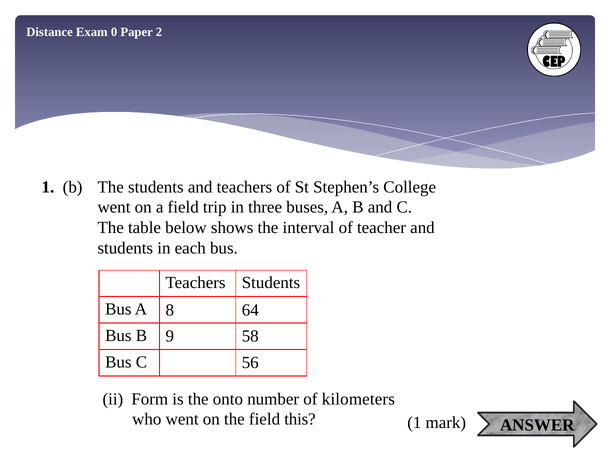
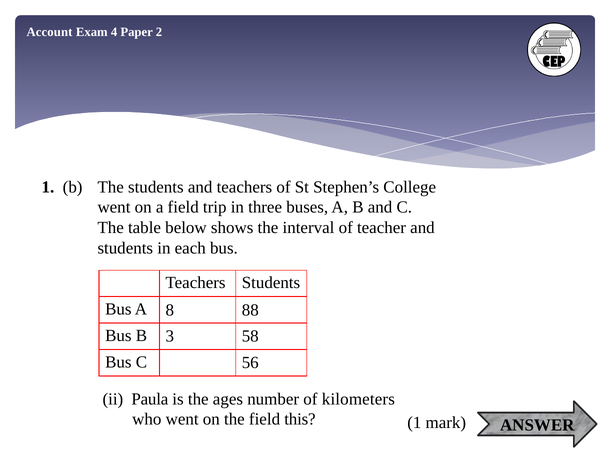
Distance: Distance -> Account
0: 0 -> 4
64: 64 -> 88
9: 9 -> 3
Form: Form -> Paula
onto: onto -> ages
